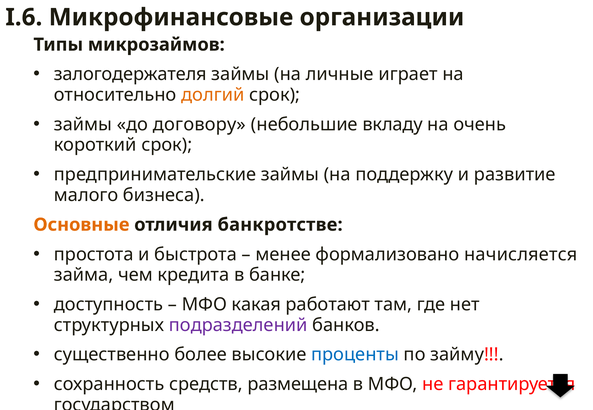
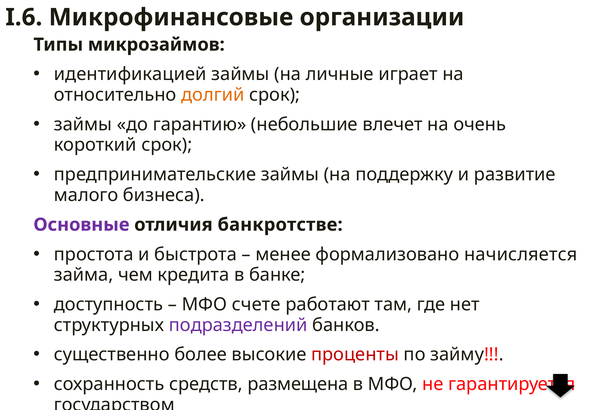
залогодержателя: залогодержателя -> идентификацией
договору: договору -> гарантию
вкладу: вкладу -> влечет
Основные colour: orange -> purple
какая: какая -> счете
проценты colour: blue -> red
